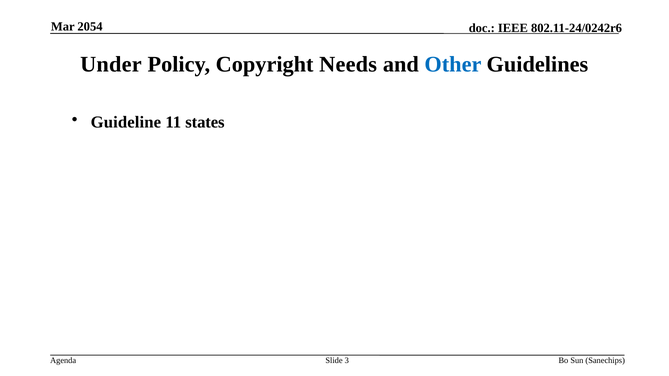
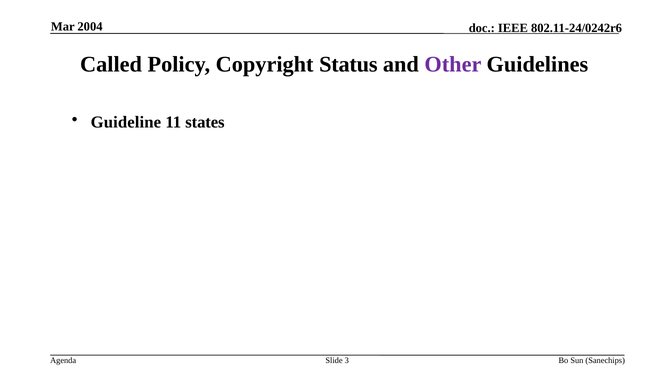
2054: 2054 -> 2004
Under: Under -> Called
Needs: Needs -> Status
Other colour: blue -> purple
